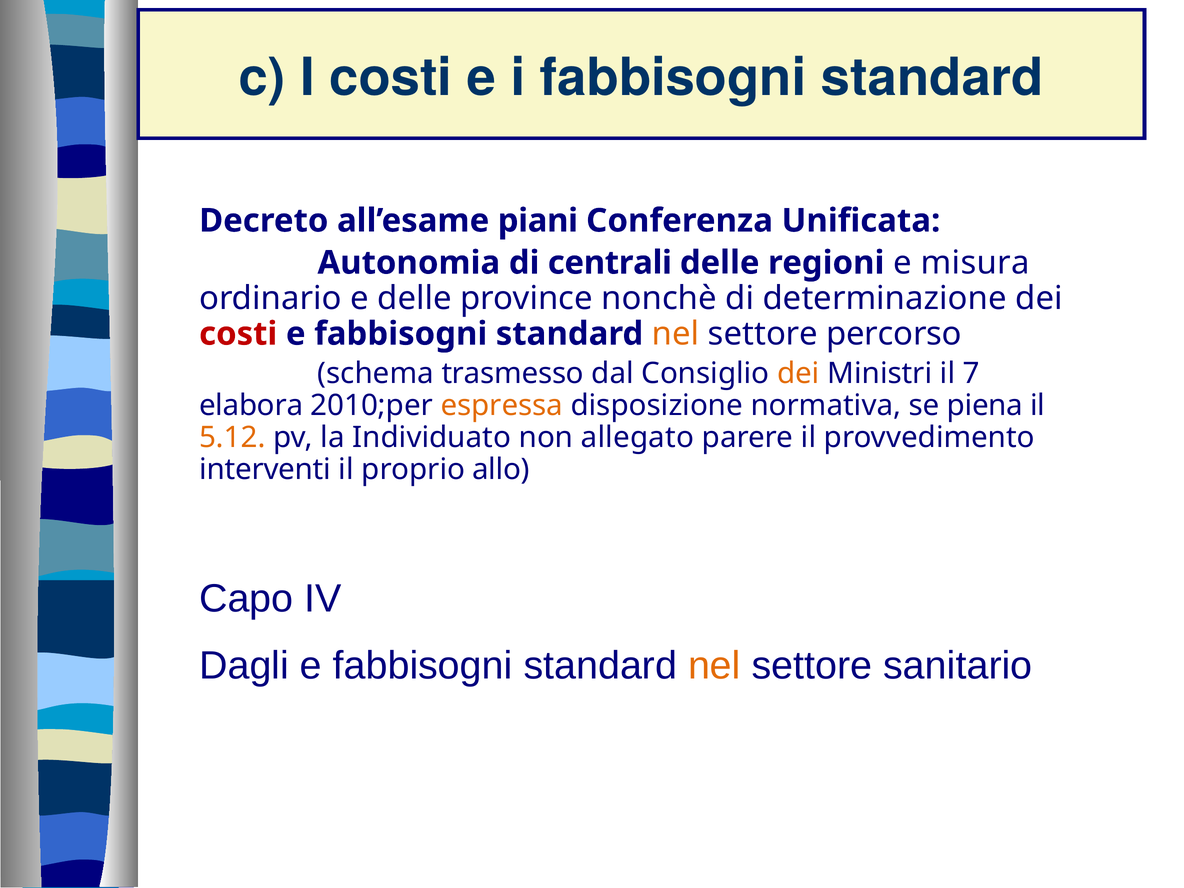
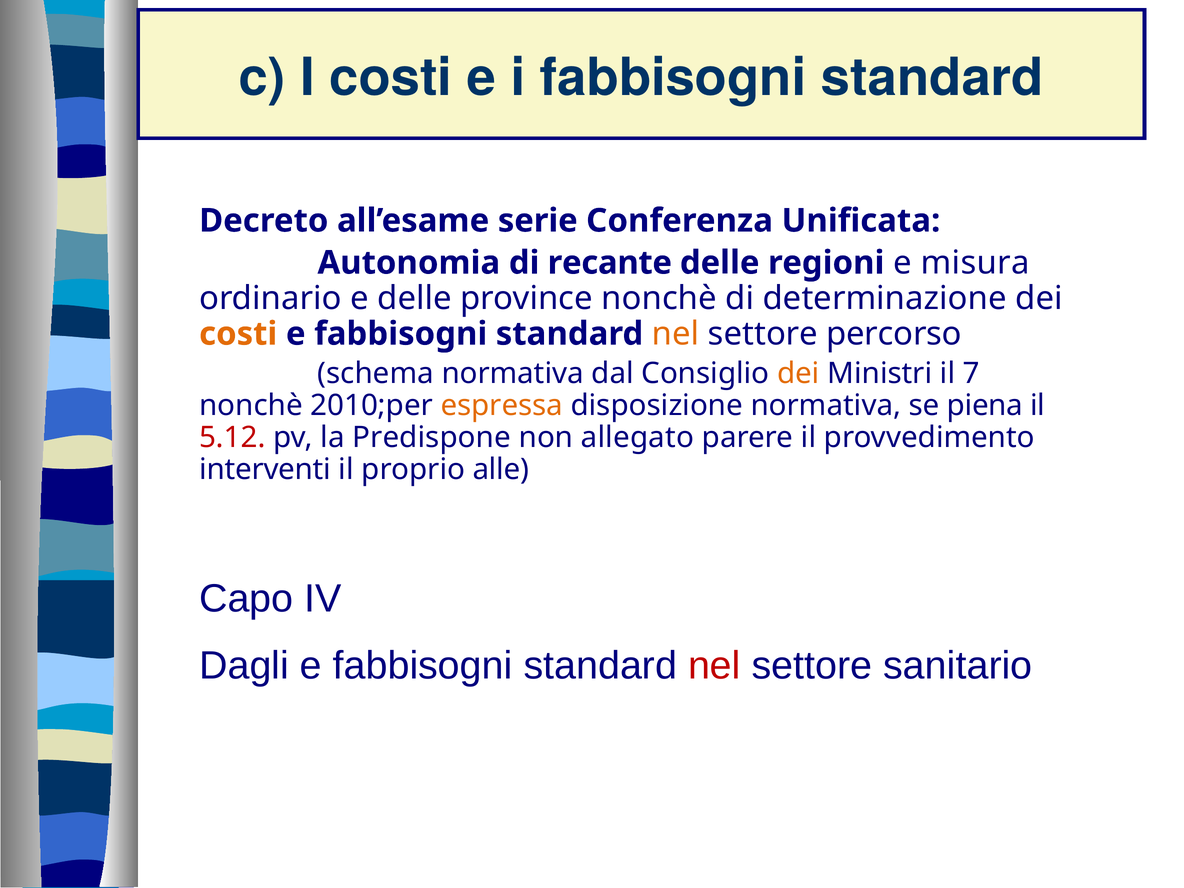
piani: piani -> serie
centrali: centrali -> recante
costi at (238, 334) colour: red -> orange
schema trasmesso: trasmesso -> normativa
elabora at (251, 406): elabora -> nonchè
5.12 colour: orange -> red
Individuato: Individuato -> Predispone
allo: allo -> alle
nel at (714, 666) colour: orange -> red
